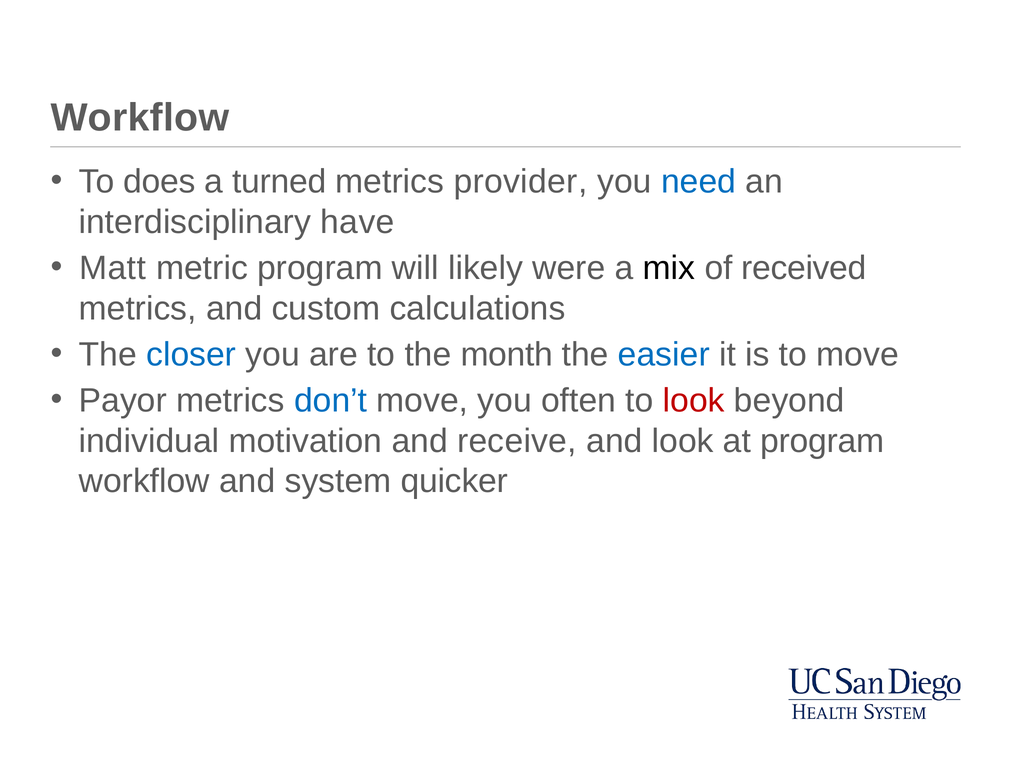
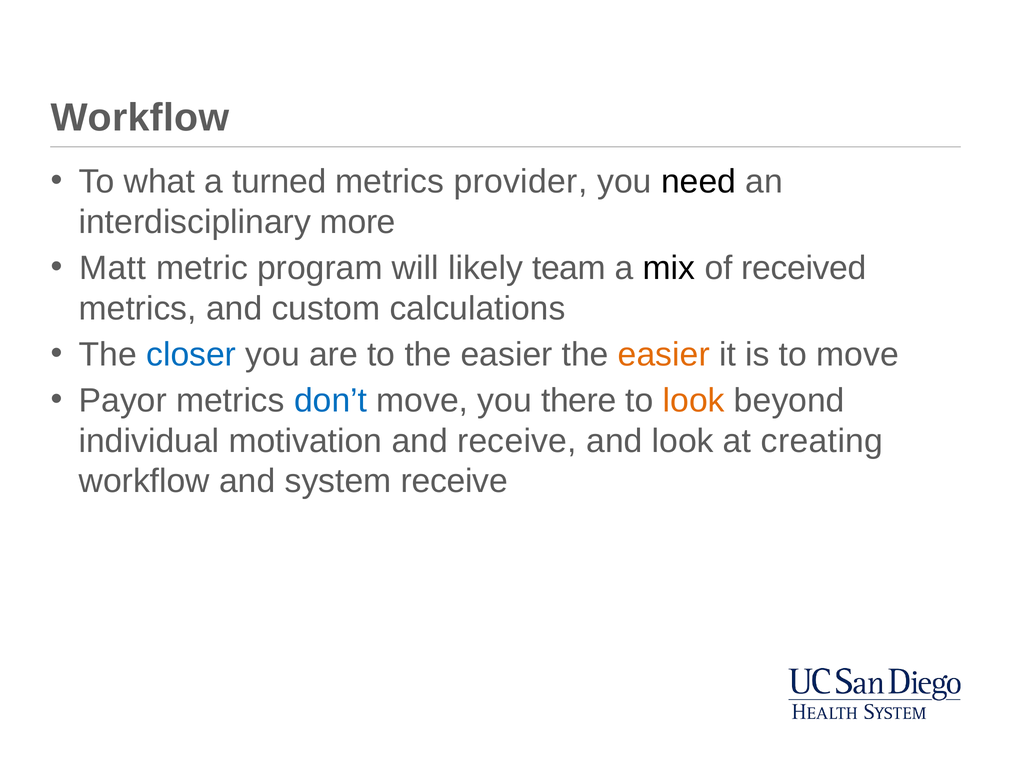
does: does -> what
need colour: blue -> black
have: have -> more
were: were -> team
to the month: month -> easier
easier at (664, 355) colour: blue -> orange
often: often -> there
look at (694, 401) colour: red -> orange
at program: program -> creating
system quicker: quicker -> receive
